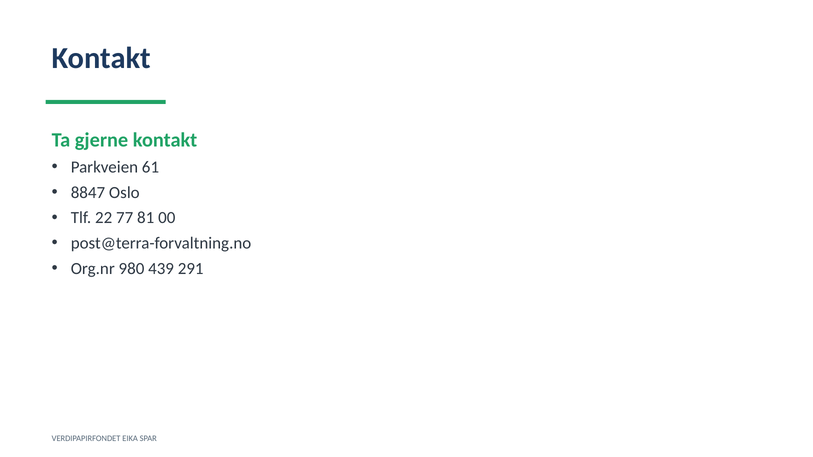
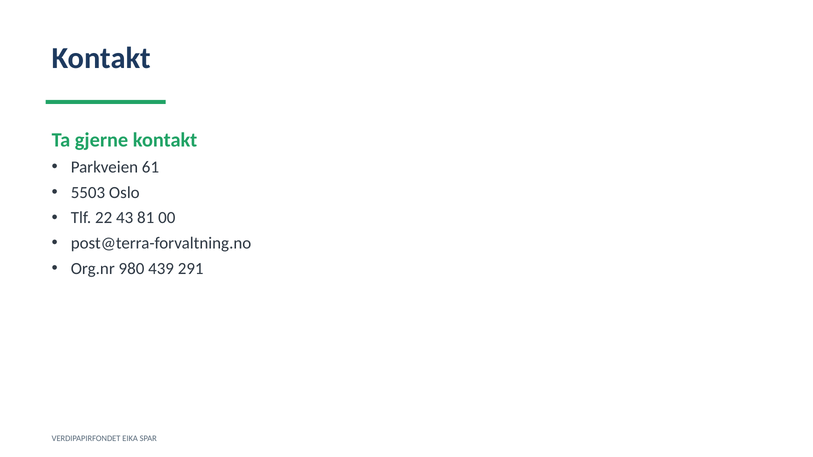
8847: 8847 -> 5503
77: 77 -> 43
